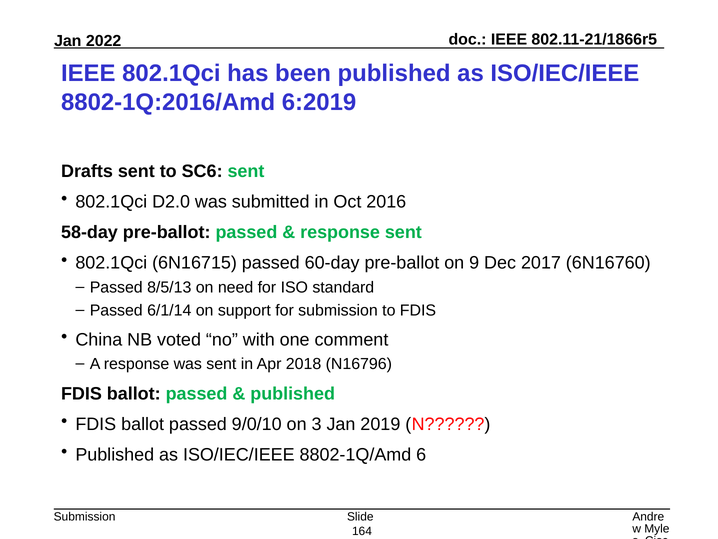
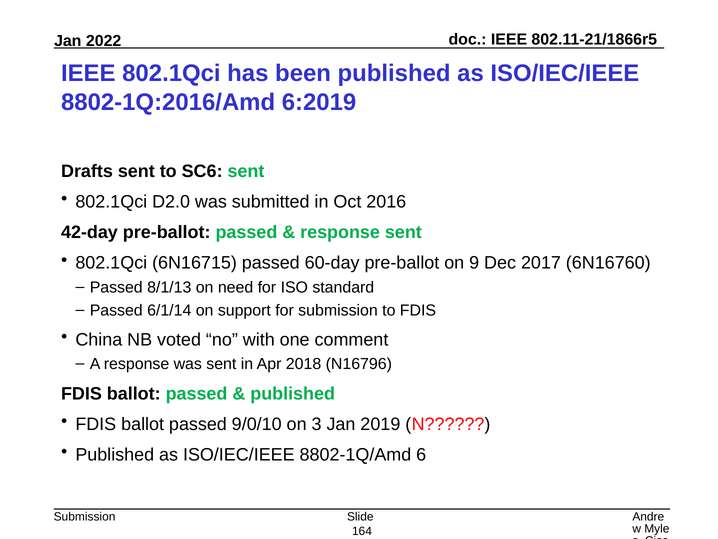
58-day: 58-day -> 42-day
8/5/13: 8/5/13 -> 8/1/13
